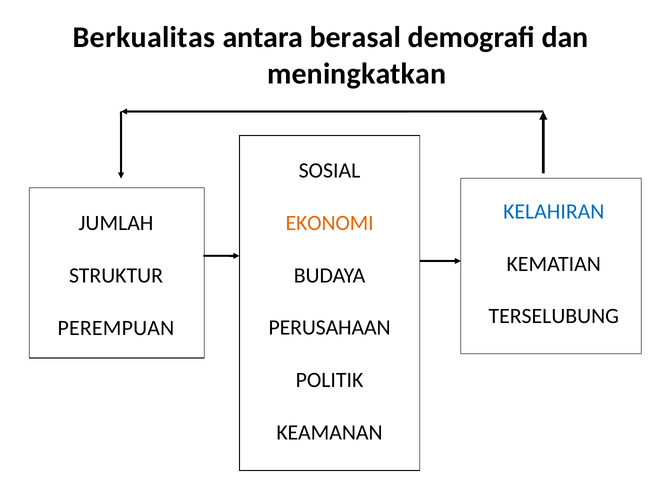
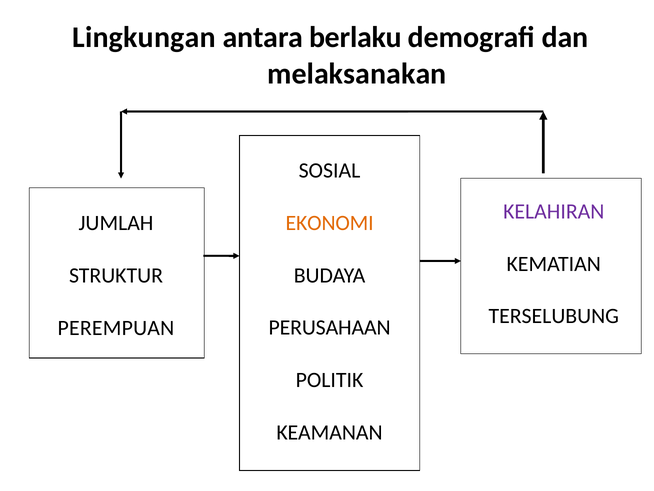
Berkualitas: Berkualitas -> Lingkungan
berasal: berasal -> berlaku
meningkatkan: meningkatkan -> melaksanakan
KELAHIRAN colour: blue -> purple
